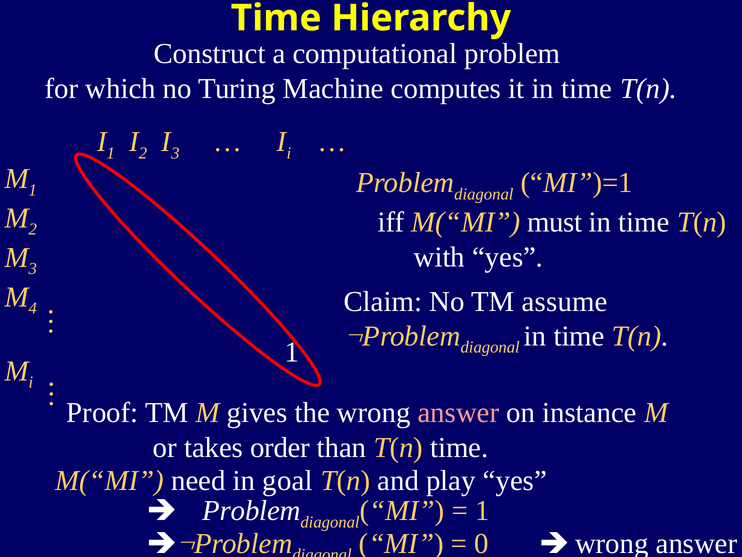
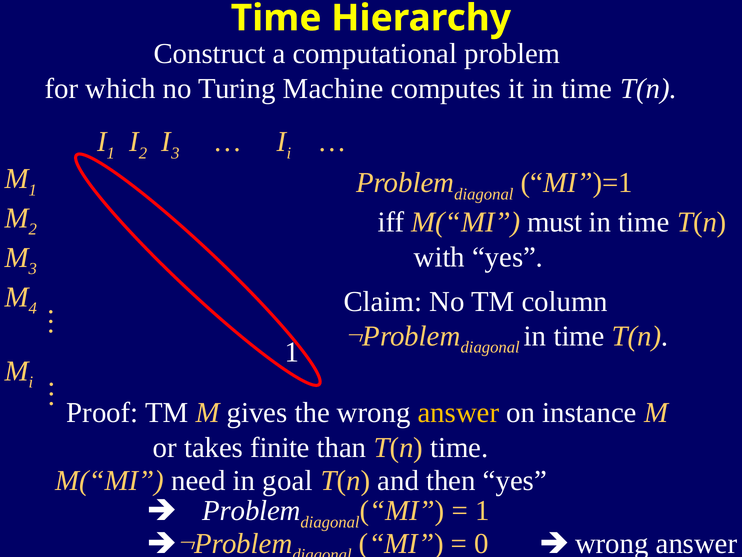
assume: assume -> column
answer at (459, 413) colour: pink -> yellow
order: order -> finite
play: play -> then
